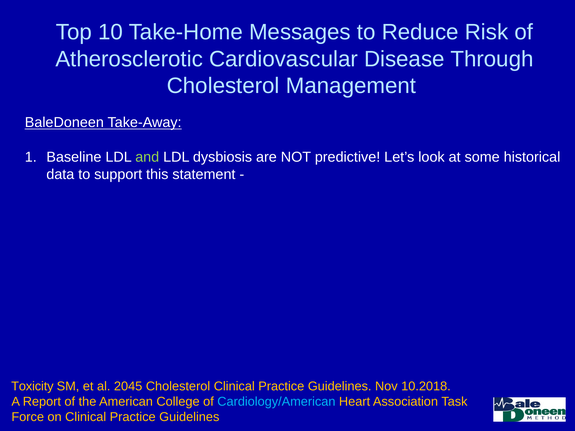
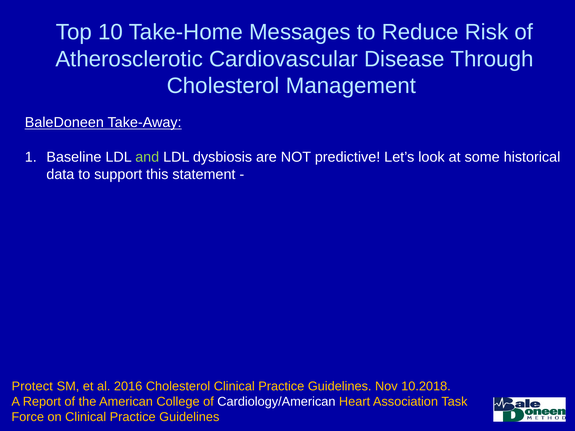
Toxicity: Toxicity -> Protect
2045: 2045 -> 2016
Cardiology/American colour: light blue -> white
